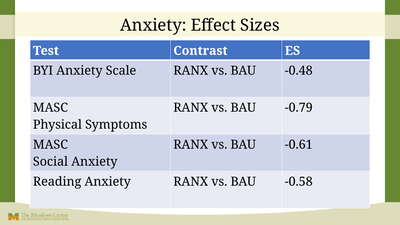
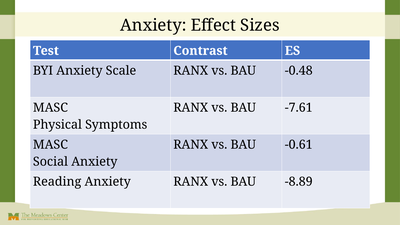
-0.79: -0.79 -> -7.61
-0.58: -0.58 -> -8.89
